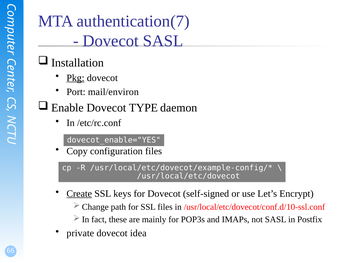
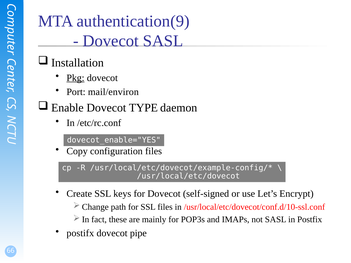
authentication(7: authentication(7 -> authentication(9
Create underline: present -> none
private: private -> postifx
idea: idea -> pipe
